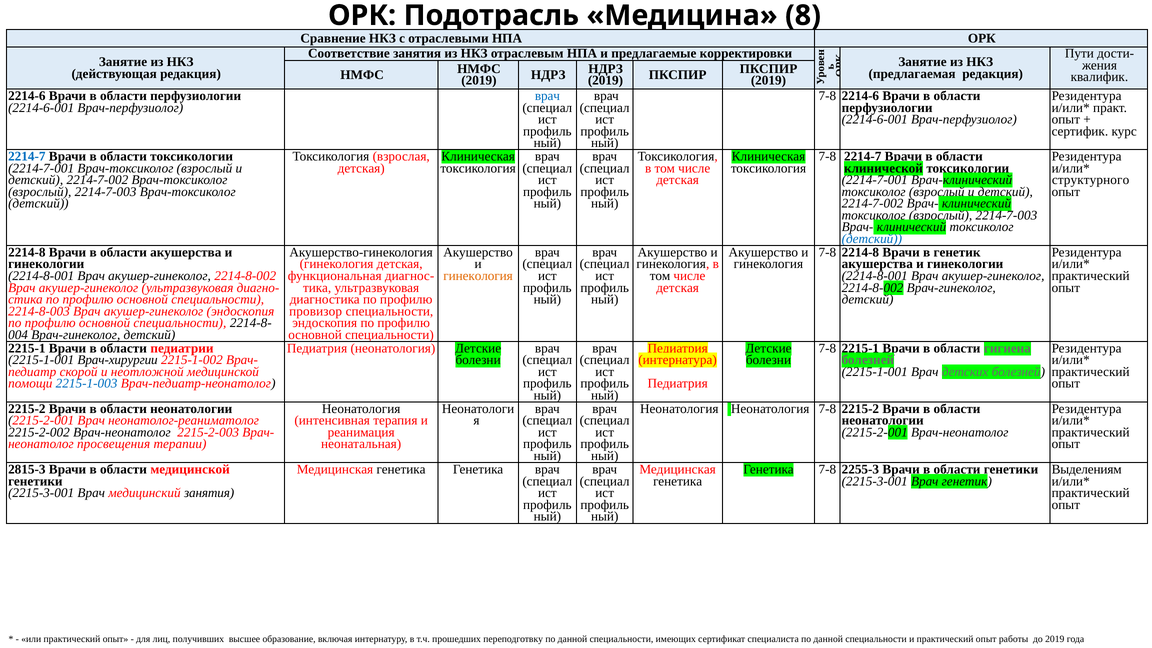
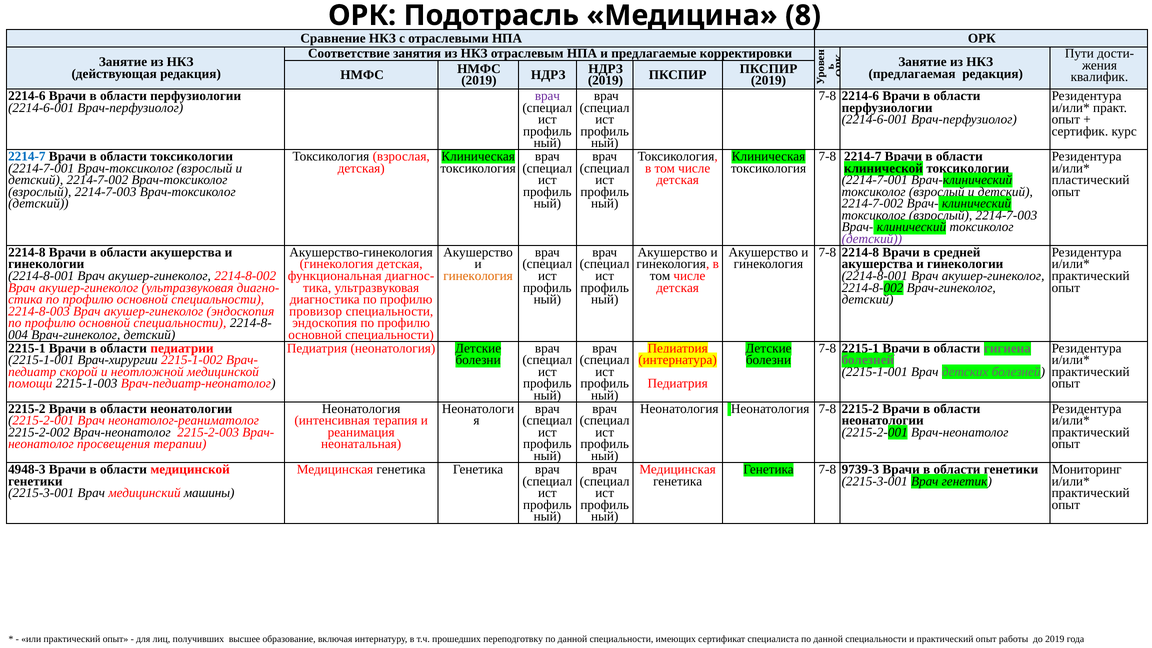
врач at (547, 96) colour: blue -> purple
структурного: структурного -> пластический
детский at (872, 239) colour: blue -> purple
в генетик: генетик -> средней
2215-1-003 colour: blue -> black
2815-3: 2815-3 -> 4948-3
2255-3: 2255-3 -> 9739-3
Выделениям: Выделениям -> Мониторинг
медицинский занятия: занятия -> машины
